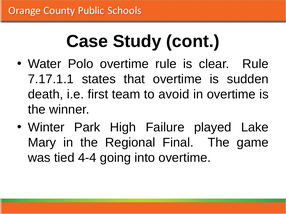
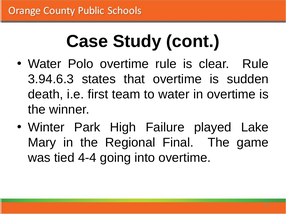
7.17.1.1: 7.17.1.1 -> 3.94.6.3
to avoid: avoid -> water
